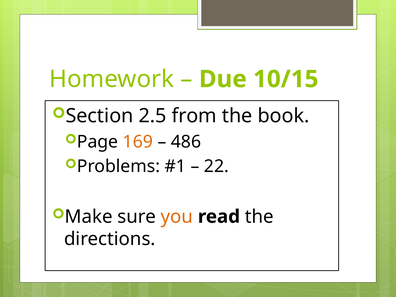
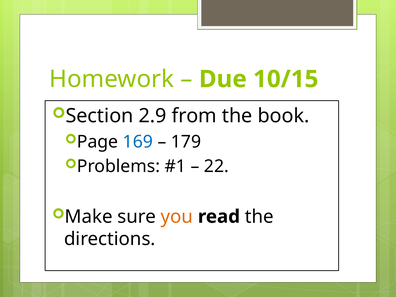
2.5: 2.5 -> 2.9
169 colour: orange -> blue
486: 486 -> 179
